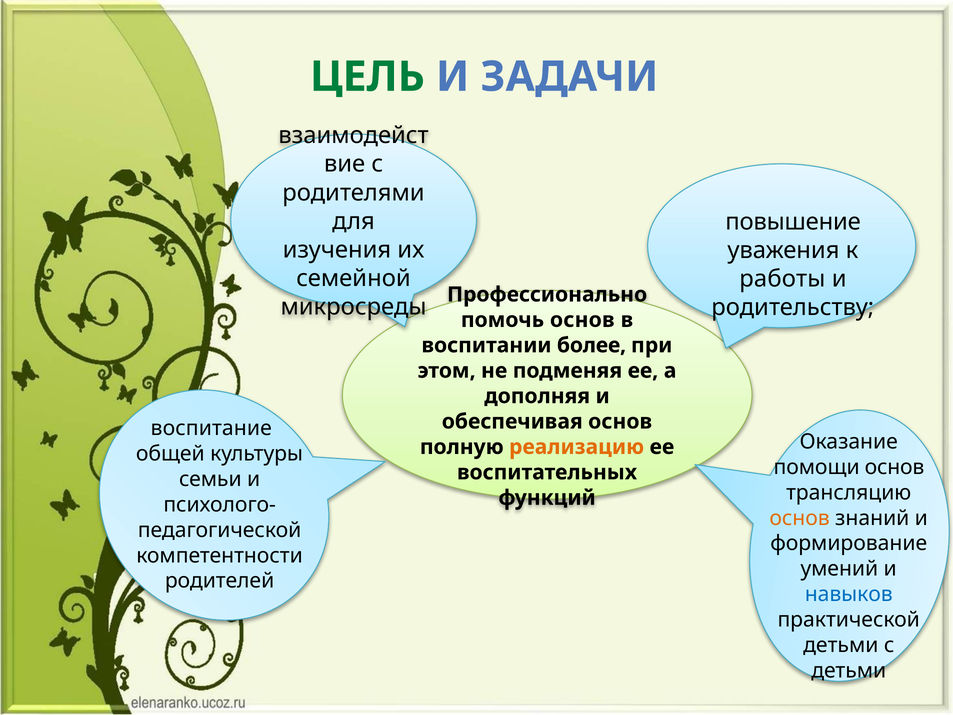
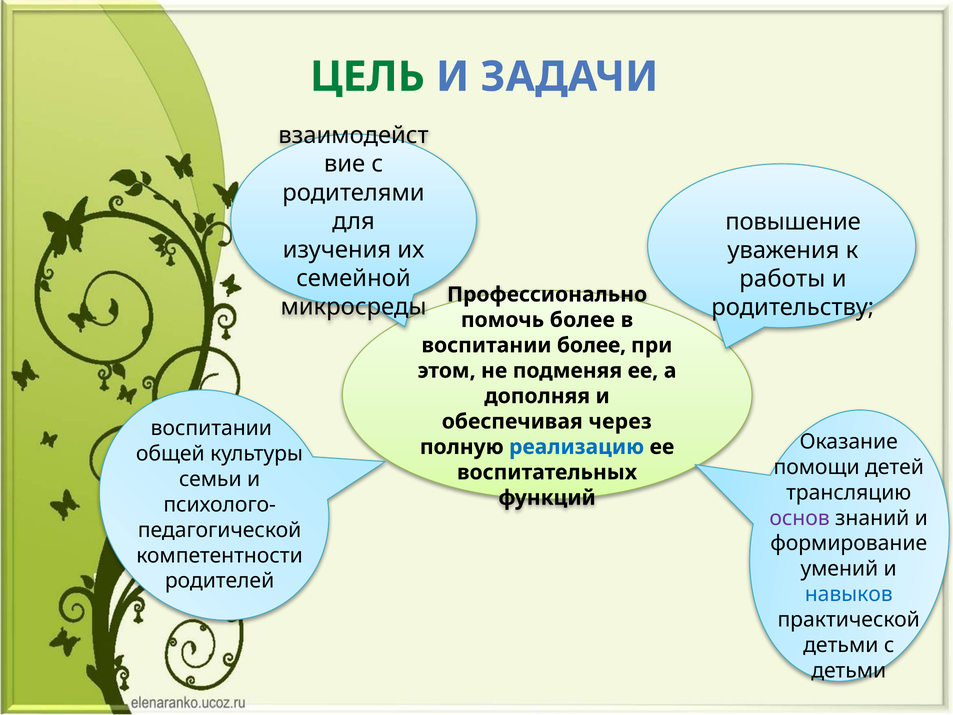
основ at (582, 320): основ -> более
основ at (620, 421): основ -> через
воспитание at (211, 428): воспитание -> воспитании
реализацию colour: orange -> blue
помощи основ: основ -> детей
основ at (800, 518) colour: orange -> purple
